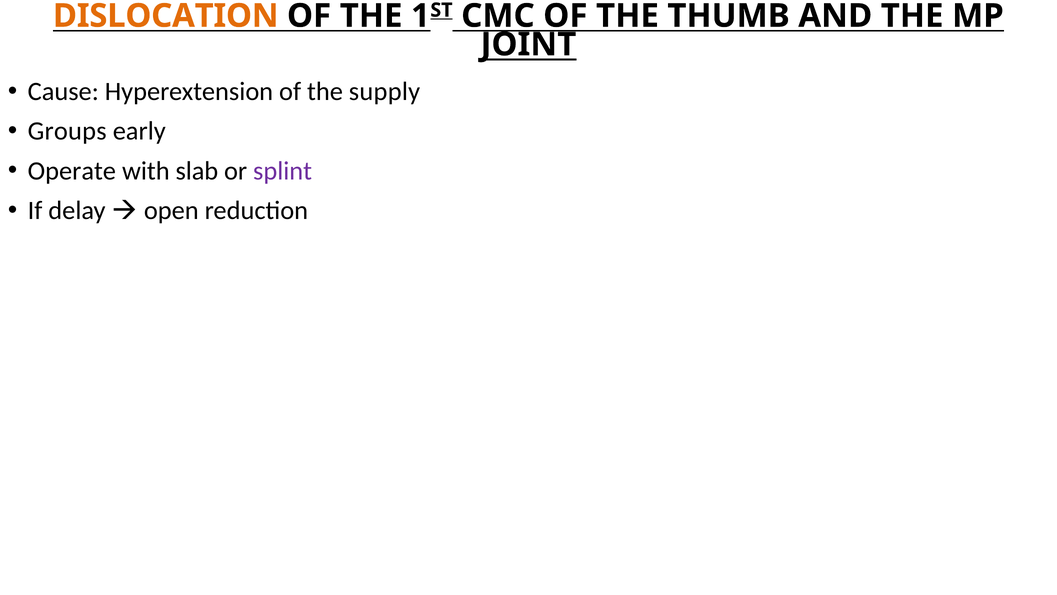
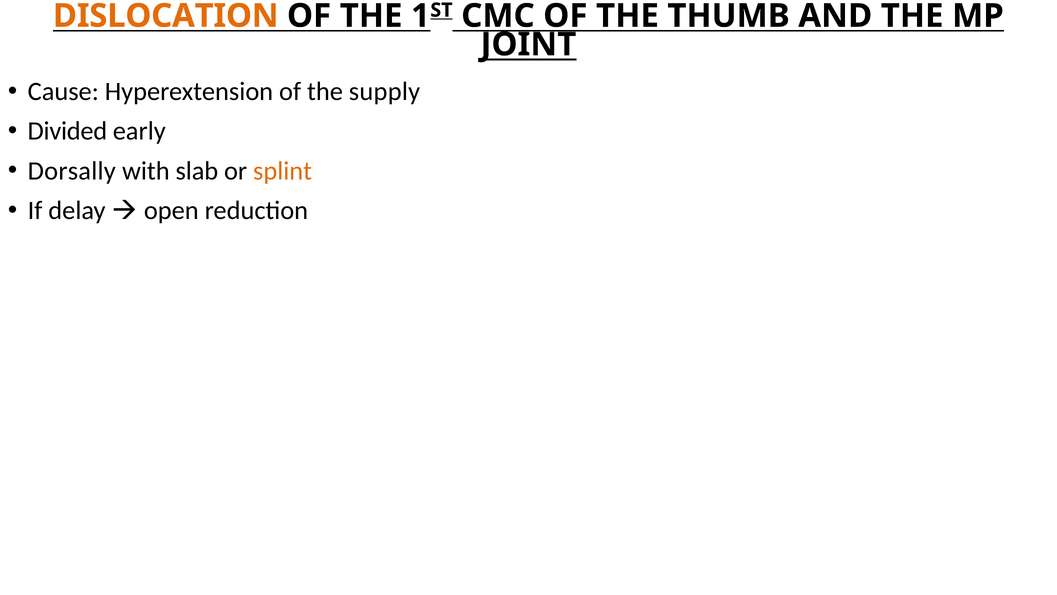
Groups: Groups -> Divided
Operate: Operate -> Dorsally
splint colour: purple -> orange
